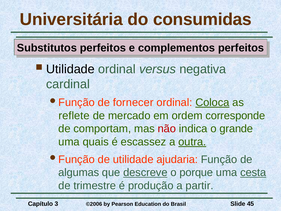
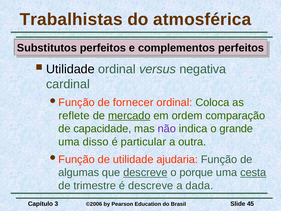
Universitária: Universitária -> Trabalhistas
consumidas: consumidas -> atmosférica
Coloca underline: present -> none
mercado underline: none -> present
corresponde: corresponde -> comparação
comportam: comportam -> capacidade
não colour: red -> purple
quais: quais -> disso
escassez: escassez -> particular
outra underline: present -> none
é produção: produção -> descreve
partir: partir -> dada
